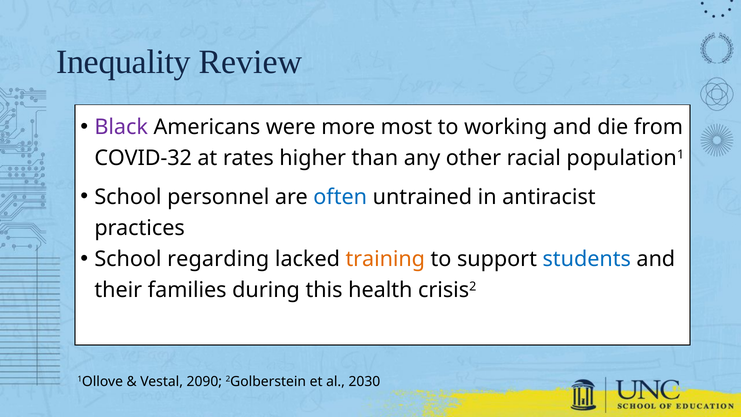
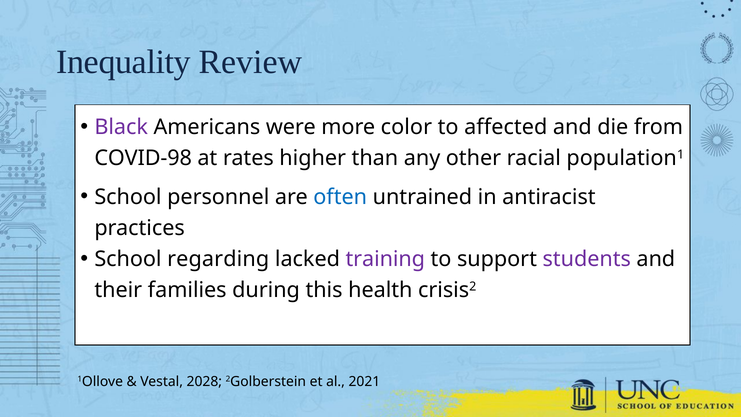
most: most -> color
working: working -> affected
COVID-32: COVID-32 -> COVID-98
training colour: orange -> purple
students colour: blue -> purple
2090: 2090 -> 2028
2030: 2030 -> 2021
